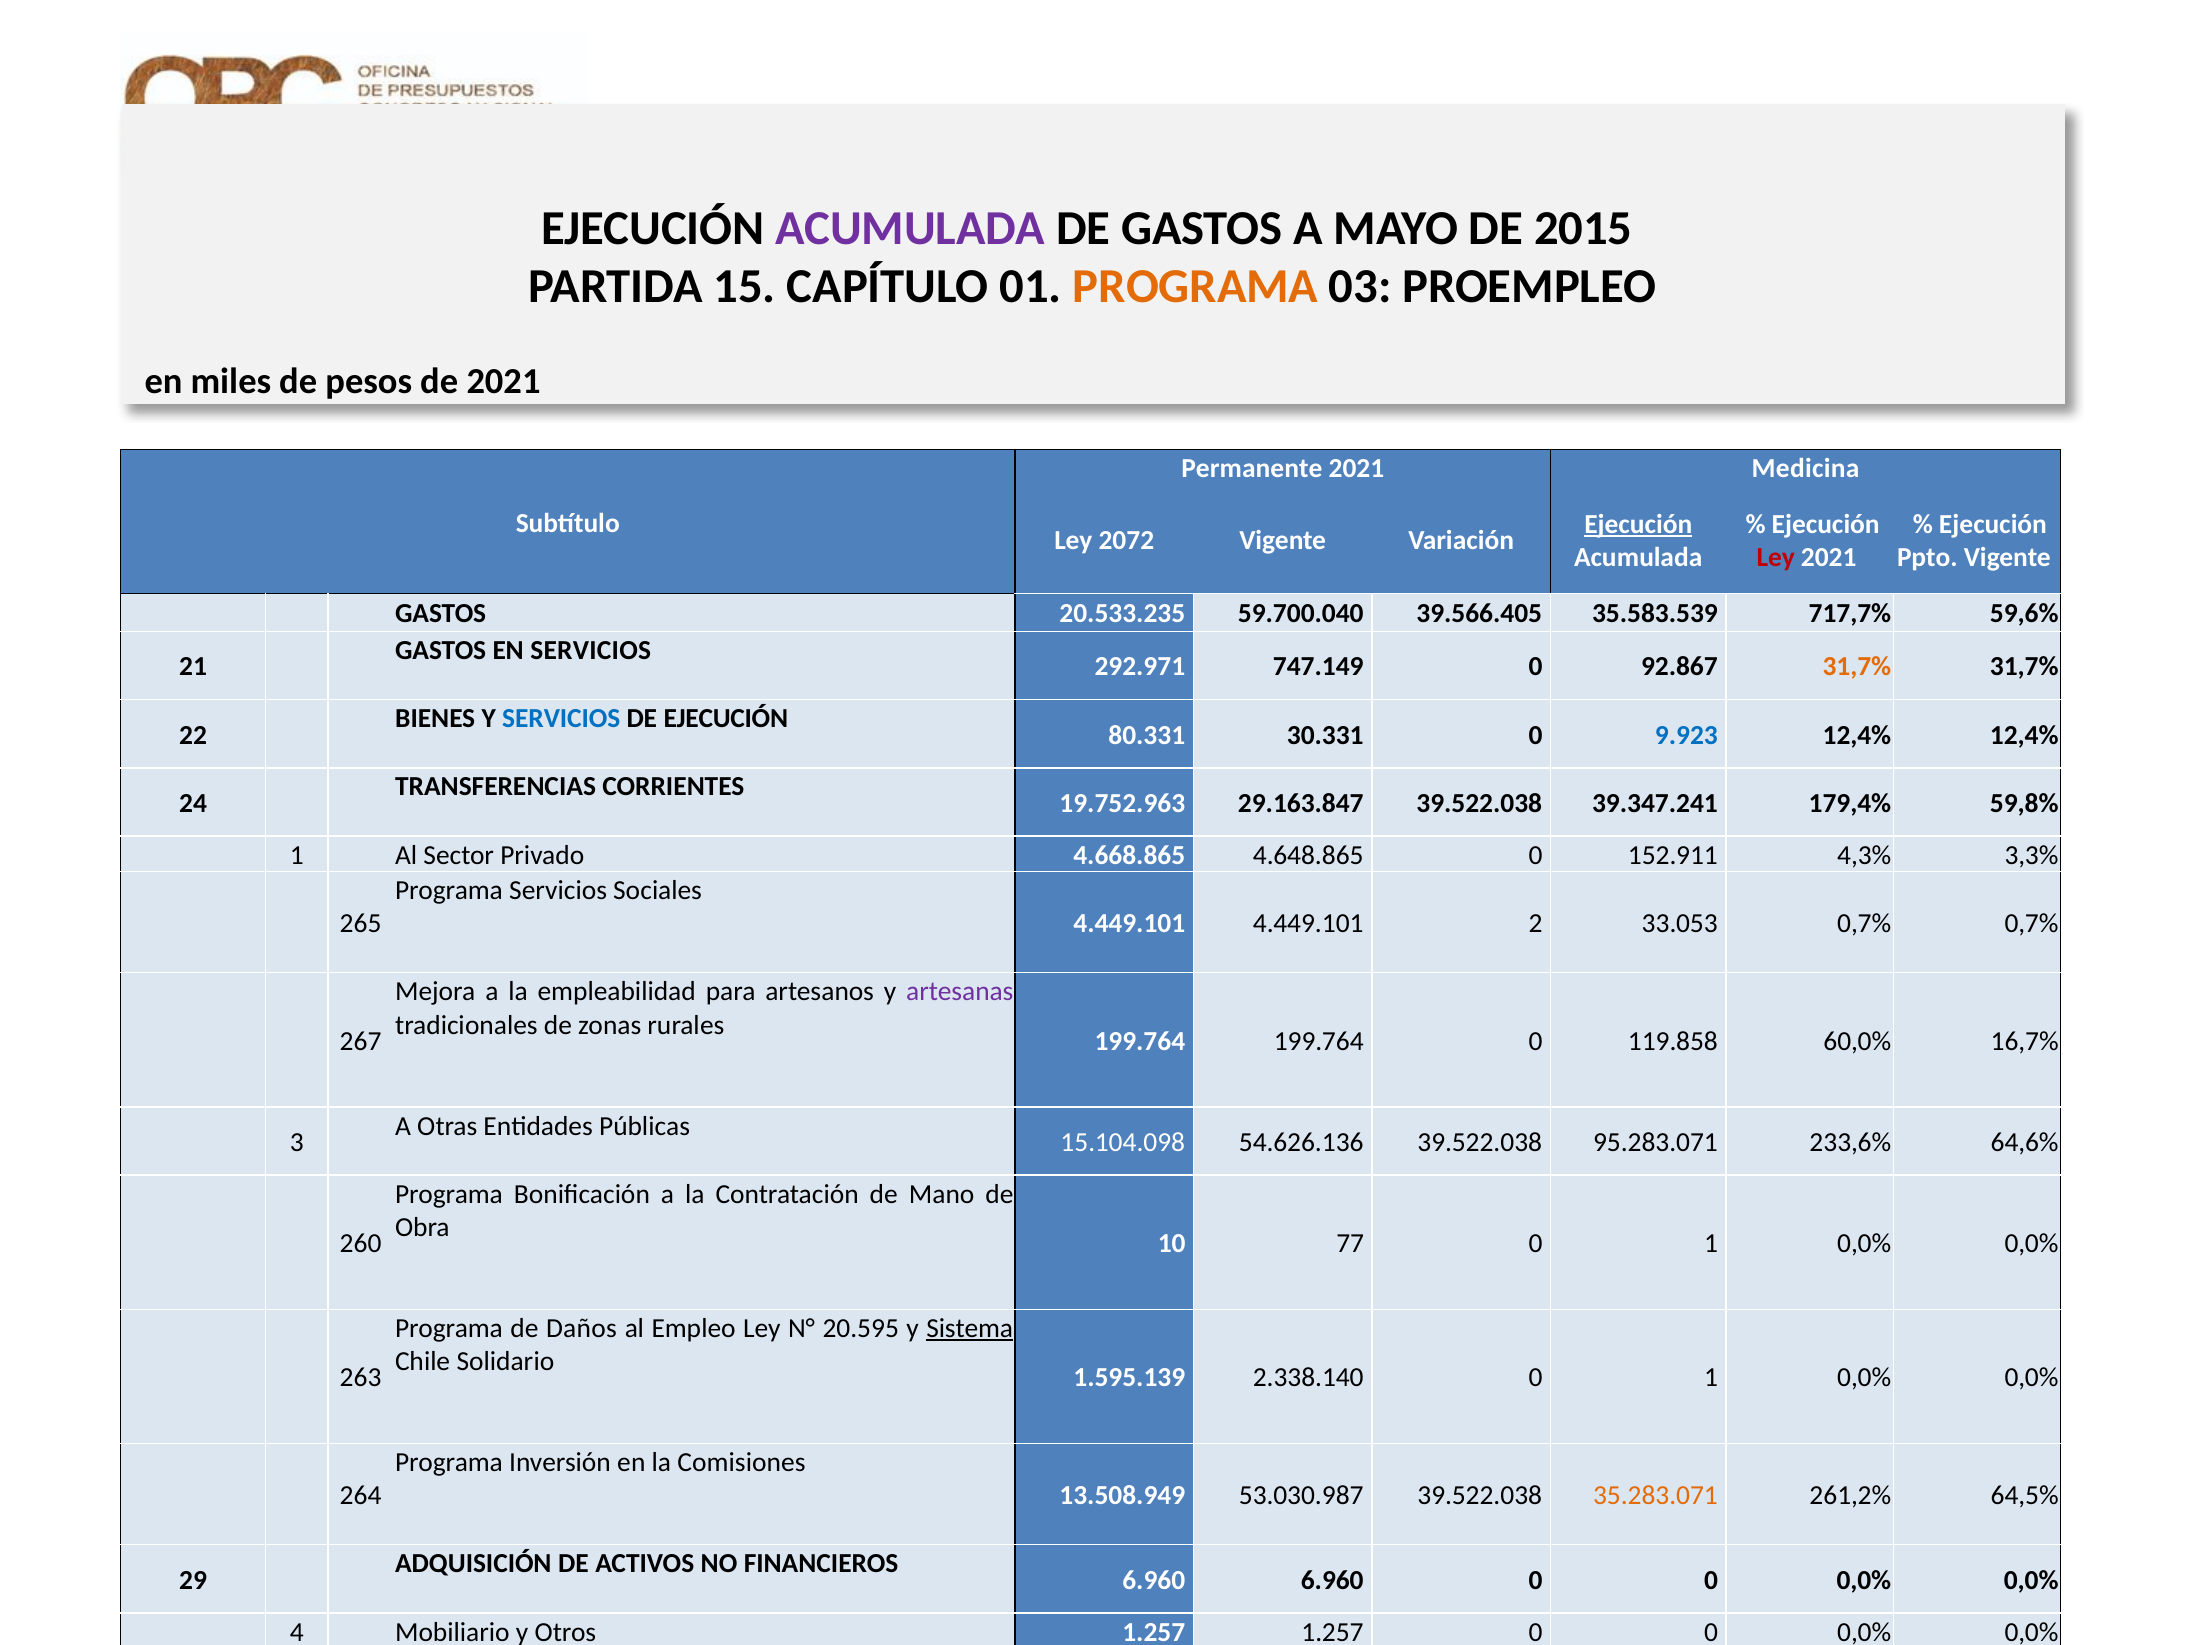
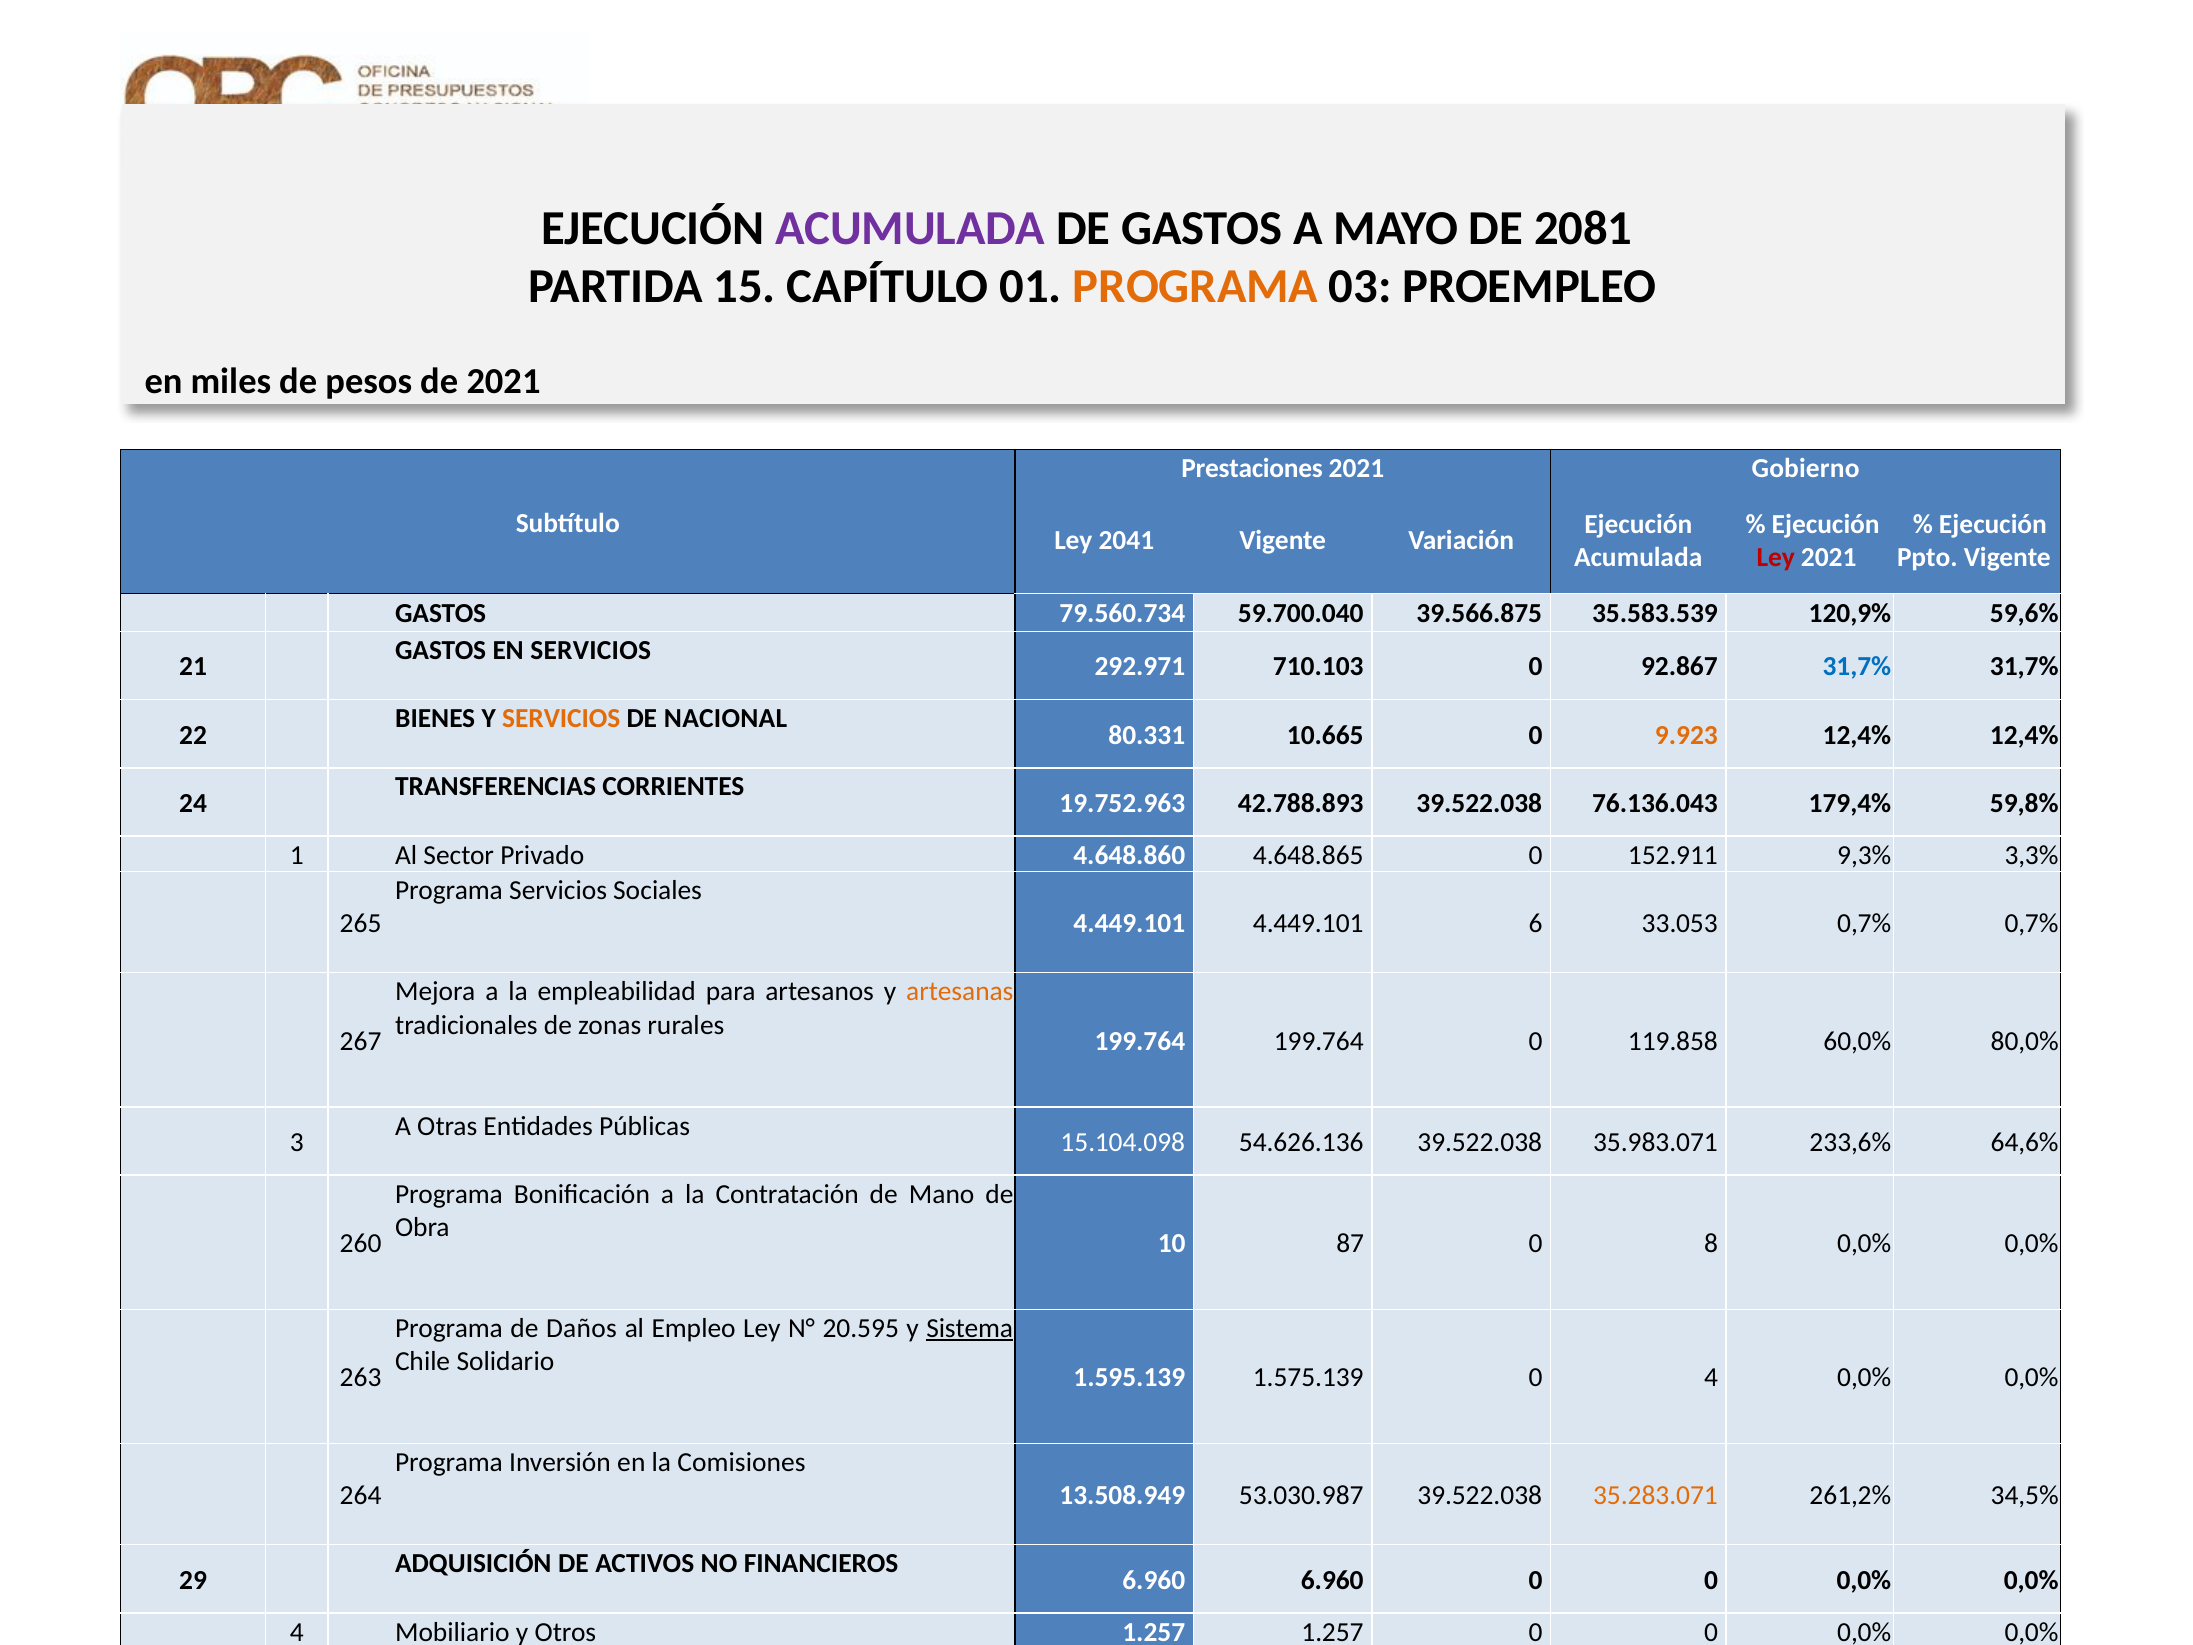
2015: 2015 -> 2081
Permanente: Permanente -> Prestaciones
Medicina: Medicina -> Gobierno
Ejecución at (1638, 524) underline: present -> none
2072: 2072 -> 2041
20.533.235: 20.533.235 -> 79.560.734
39.566.405: 39.566.405 -> 39.566.875
717,7%: 717,7% -> 120,9%
747.149: 747.149 -> 710.103
31,7% at (1857, 667) colour: orange -> blue
SERVICIOS at (561, 719) colour: blue -> orange
EJECUCIÓN at (726, 719): EJECUCIÓN -> NACIONAL
30.331: 30.331 -> 10.665
9.923 colour: blue -> orange
29.163.847: 29.163.847 -> 42.788.893
39.347.241: 39.347.241 -> 76.136.043
4.668.865: 4.668.865 -> 4.648.860
4,3%: 4,3% -> 9,3%
4.449.101 2: 2 -> 6
artesanas colour: purple -> orange
16,7%: 16,7% -> 80,0%
95.283.071: 95.283.071 -> 35.983.071
77: 77 -> 87
1 at (1711, 1243): 1 -> 8
2.338.140: 2.338.140 -> 1.575.139
1 at (1711, 1378): 1 -> 4
64,5%: 64,5% -> 34,5%
